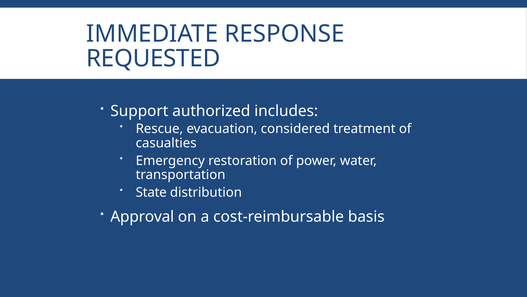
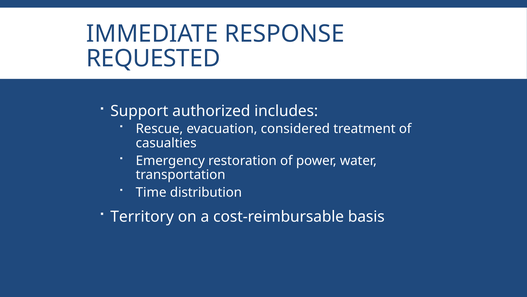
State: State -> Time
Approval: Approval -> Territory
